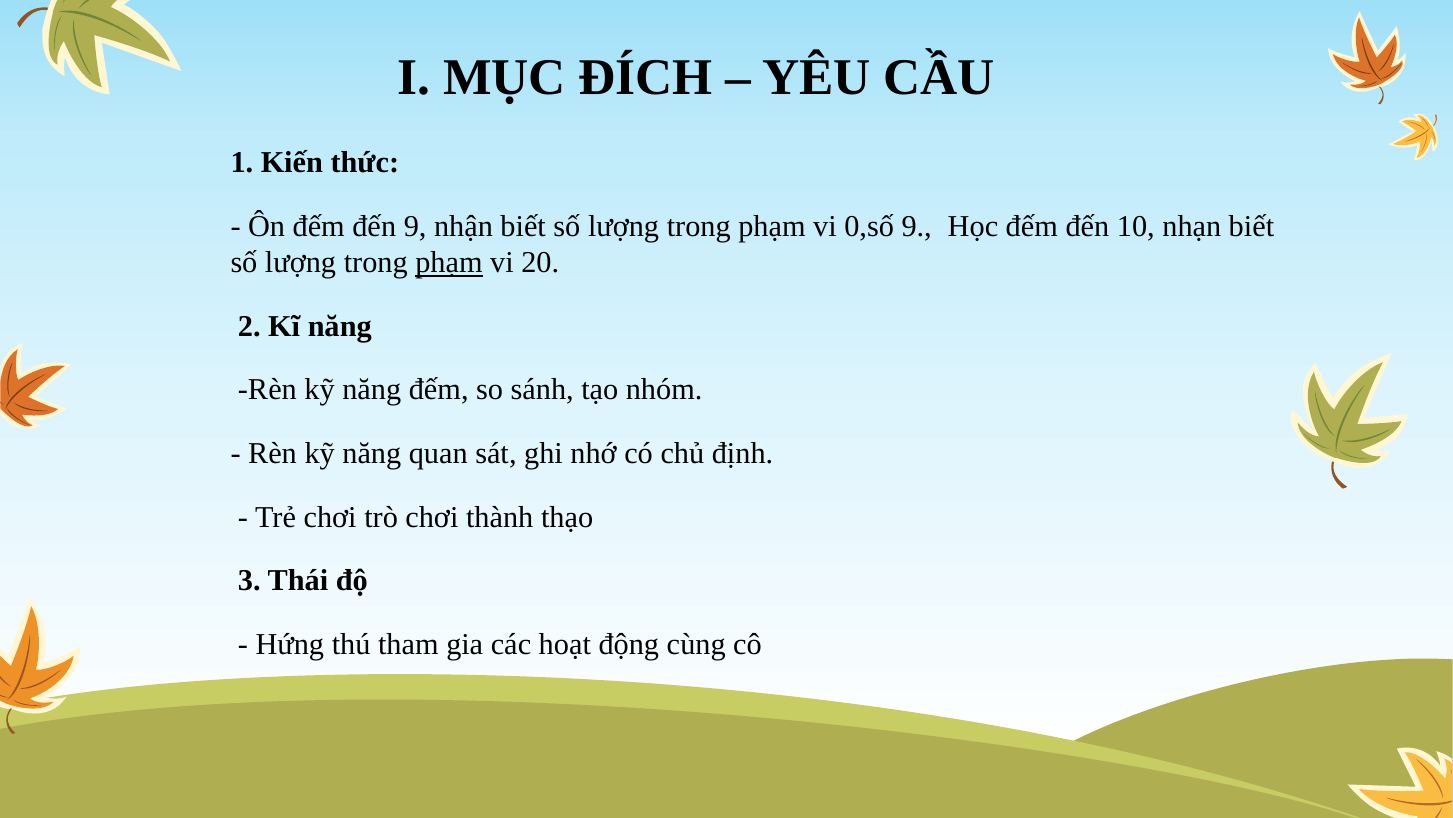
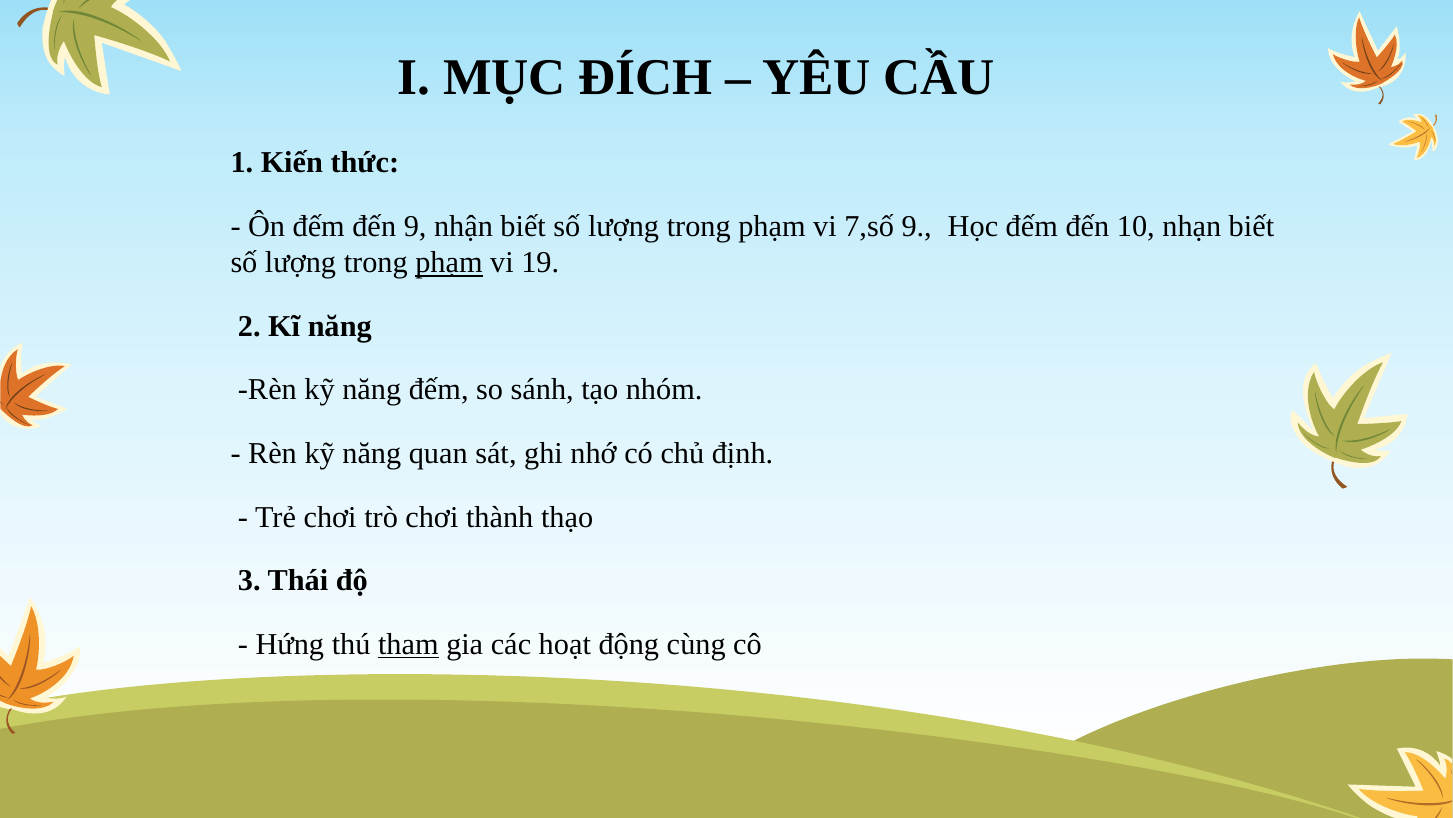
0,số: 0,số -> 7,số
20: 20 -> 19
tham underline: none -> present
